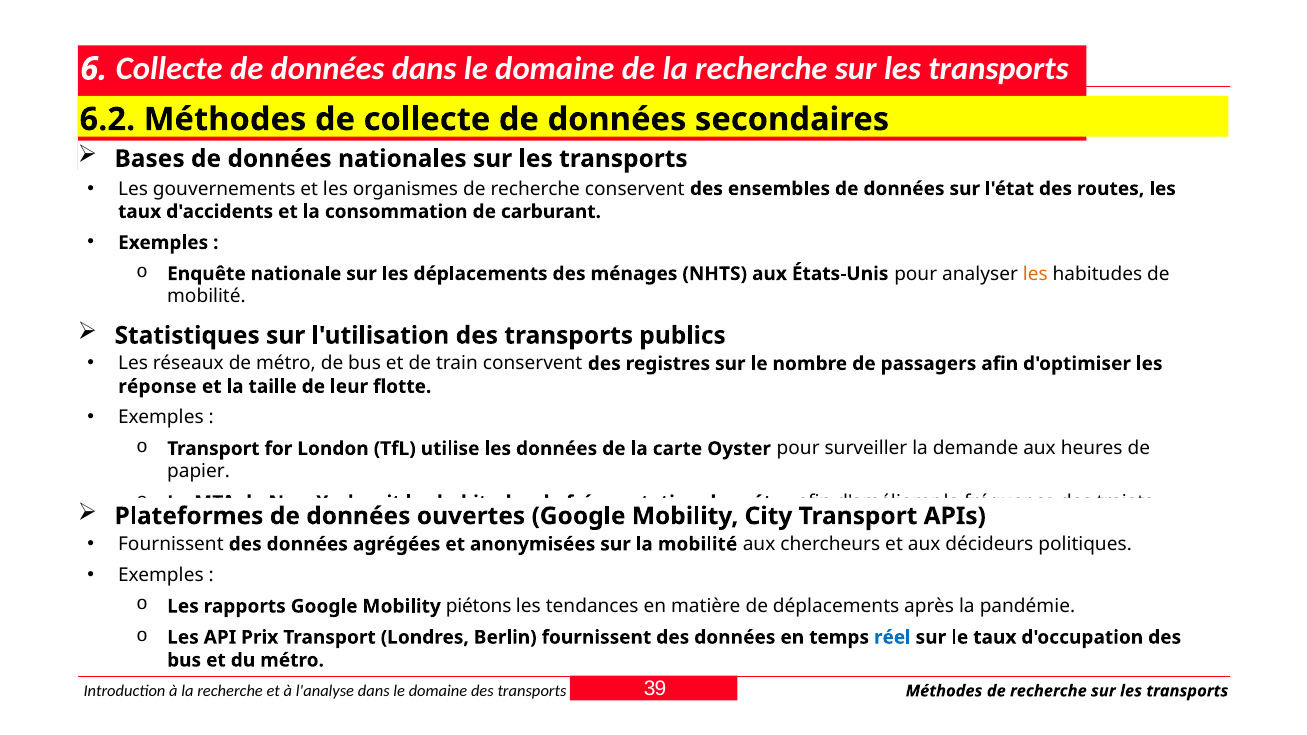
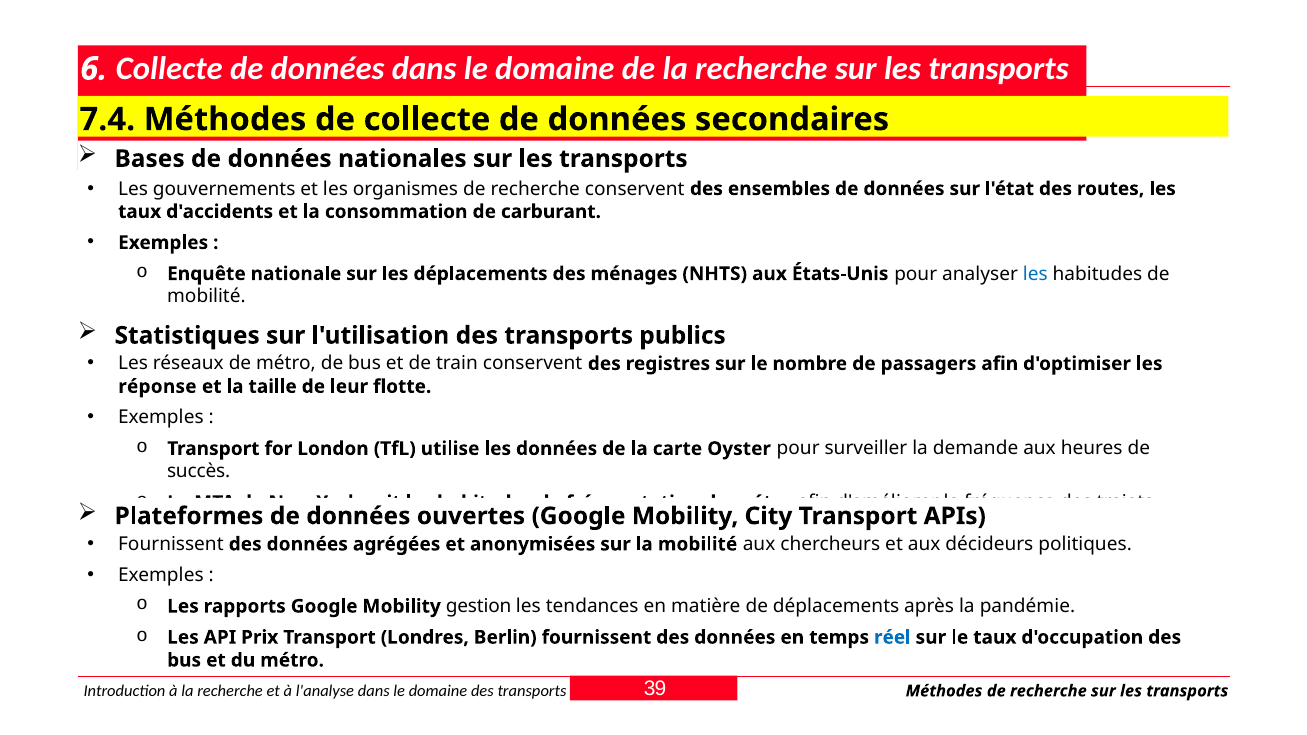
6.2: 6.2 -> 7.4
les at (1035, 274) colour: orange -> blue
papier: papier -> succès
piétons: piétons -> gestion
